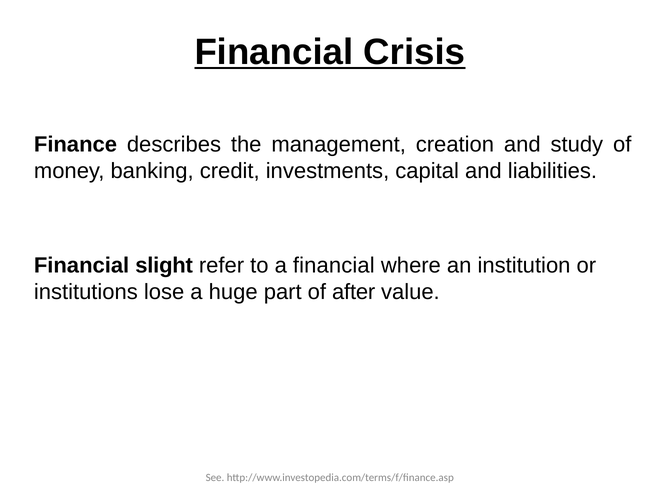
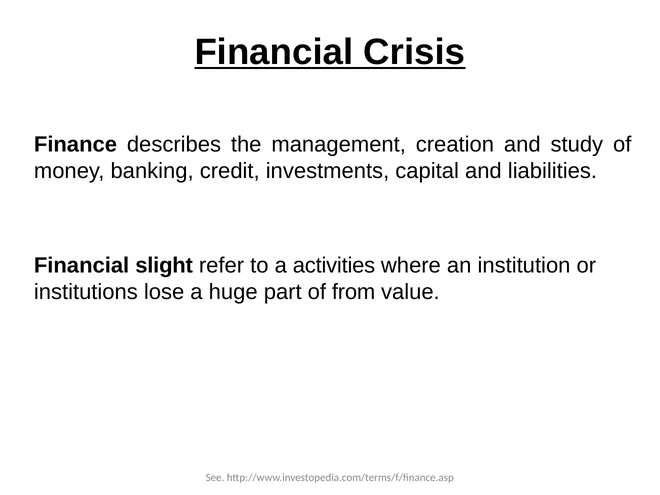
a financial: financial -> activities
after: after -> from
